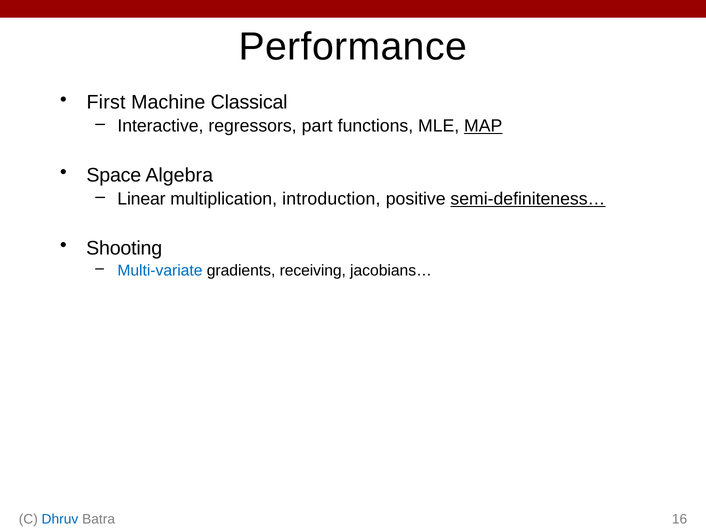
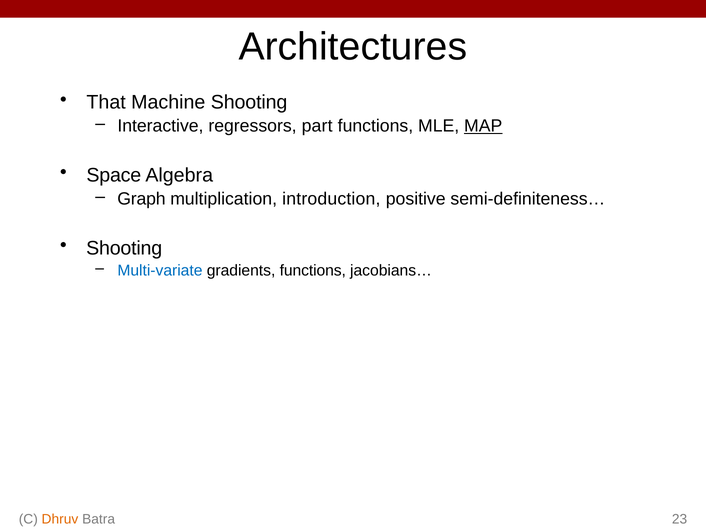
Performance: Performance -> Architectures
First: First -> That
Machine Classical: Classical -> Shooting
Linear: Linear -> Graph
semi-definiteness… underline: present -> none
gradients receiving: receiving -> functions
Dhruv colour: blue -> orange
16: 16 -> 23
